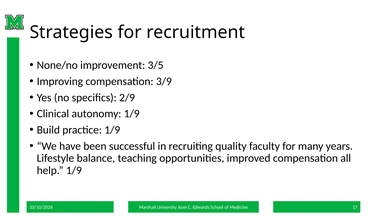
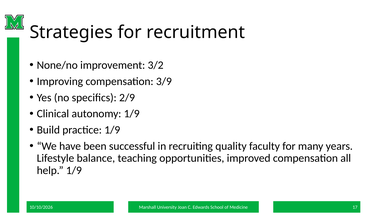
3/5: 3/5 -> 3/2
